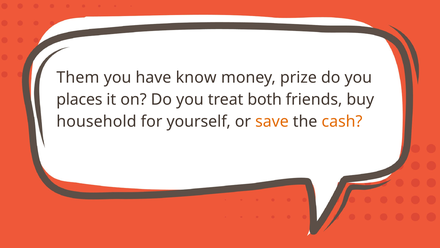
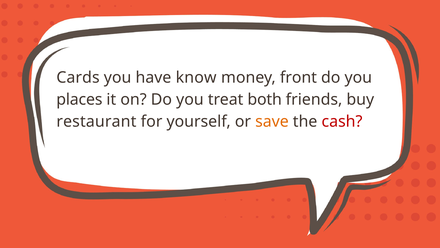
Them: Them -> Cards
prize: prize -> front
household: household -> restaurant
cash colour: orange -> red
